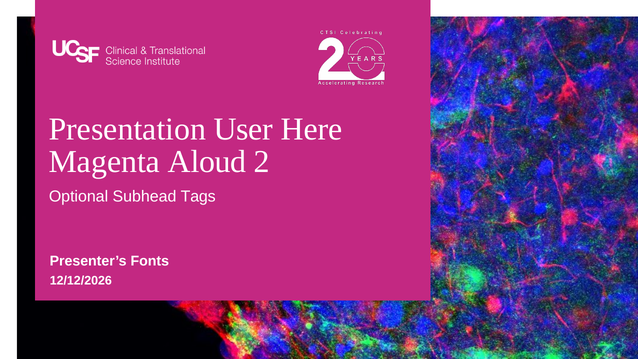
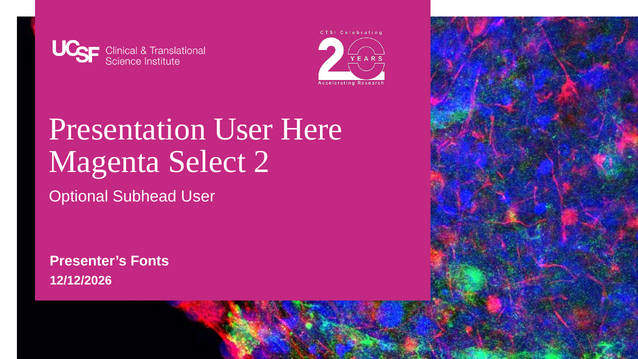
Aloud: Aloud -> Select
Subhead Tags: Tags -> User
